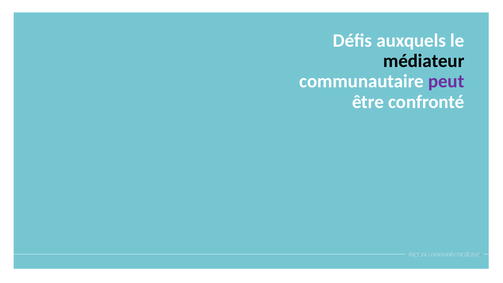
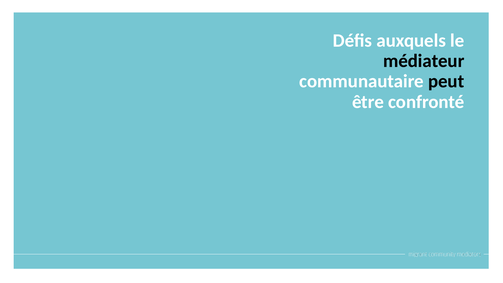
peut colour: purple -> black
